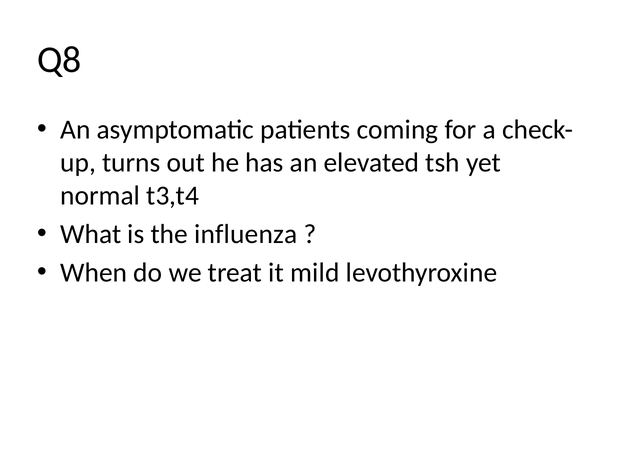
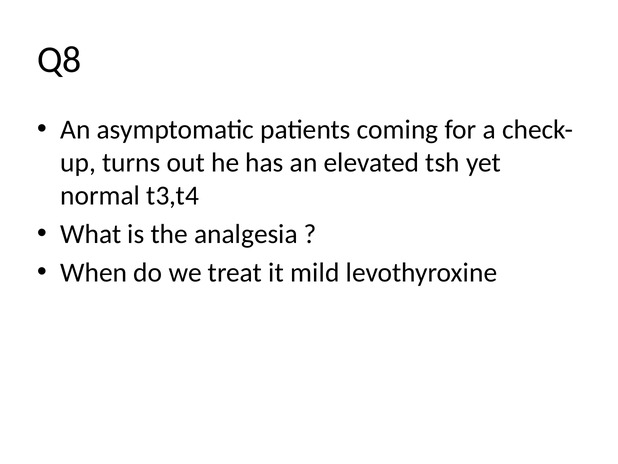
influenza: influenza -> analgesia
